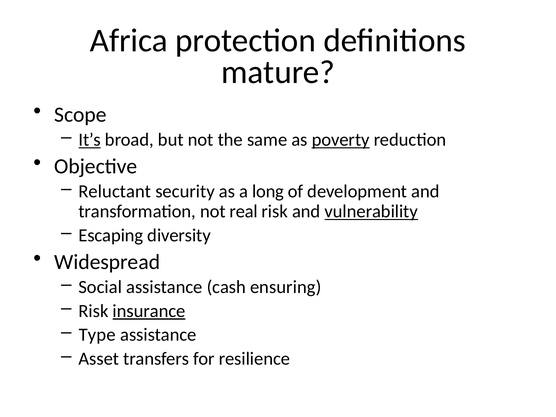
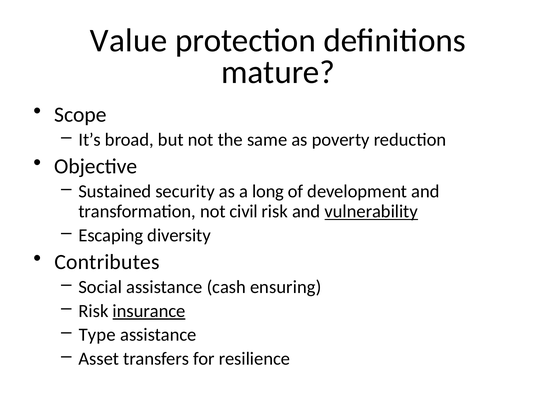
Africa: Africa -> Value
It’s underline: present -> none
poverty underline: present -> none
Reluctant: Reluctant -> Sustained
real: real -> civil
Widespread: Widespread -> Contributes
